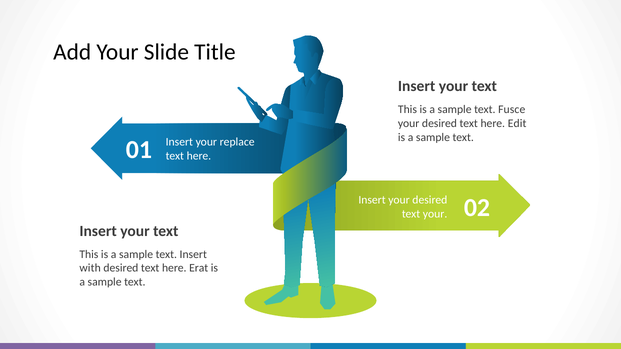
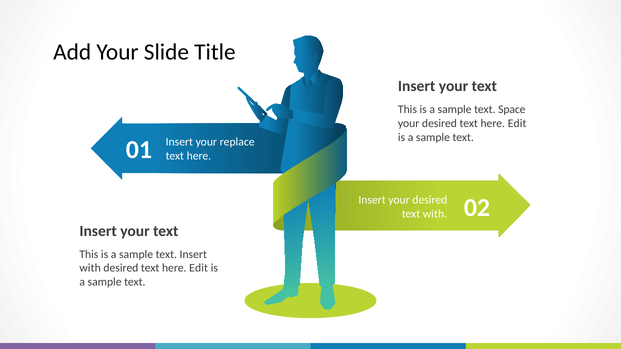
Fusce: Fusce -> Space
text your: your -> with
Erat at (199, 268): Erat -> Edit
